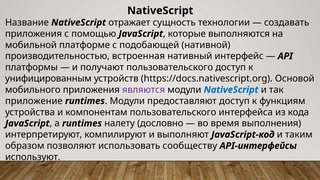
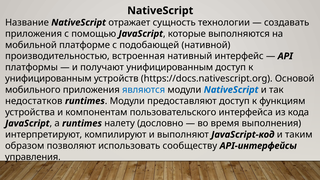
получают пользовательского: пользовательского -> унифицированным
являются colour: purple -> blue
приложение: приложение -> недостатков
используют: используют -> управления
